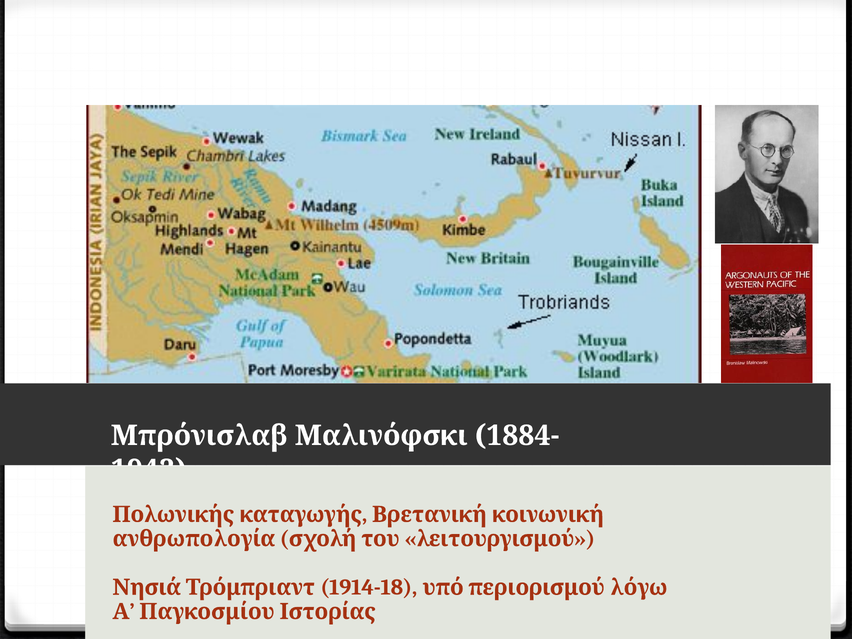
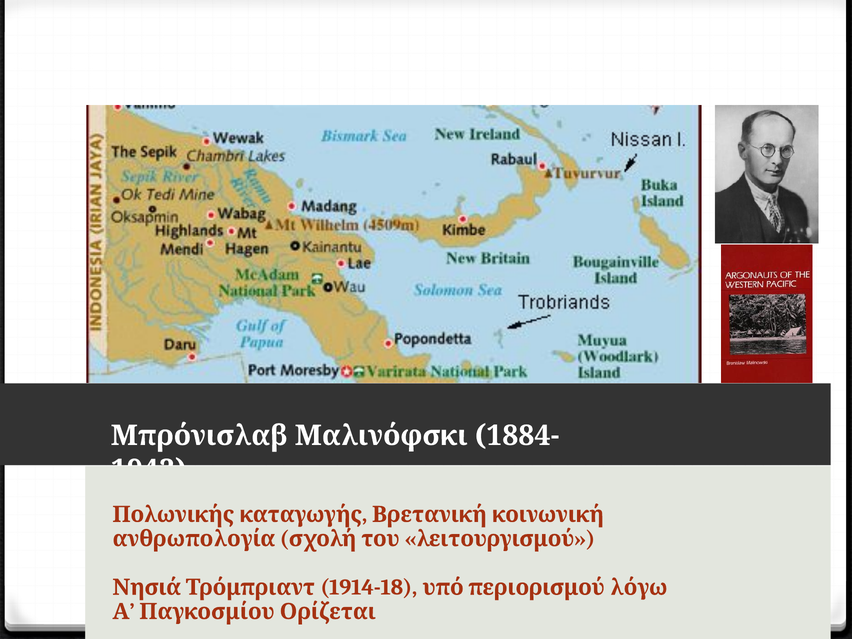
Ιστορίας: Ιστορίας -> Ορίζεται
